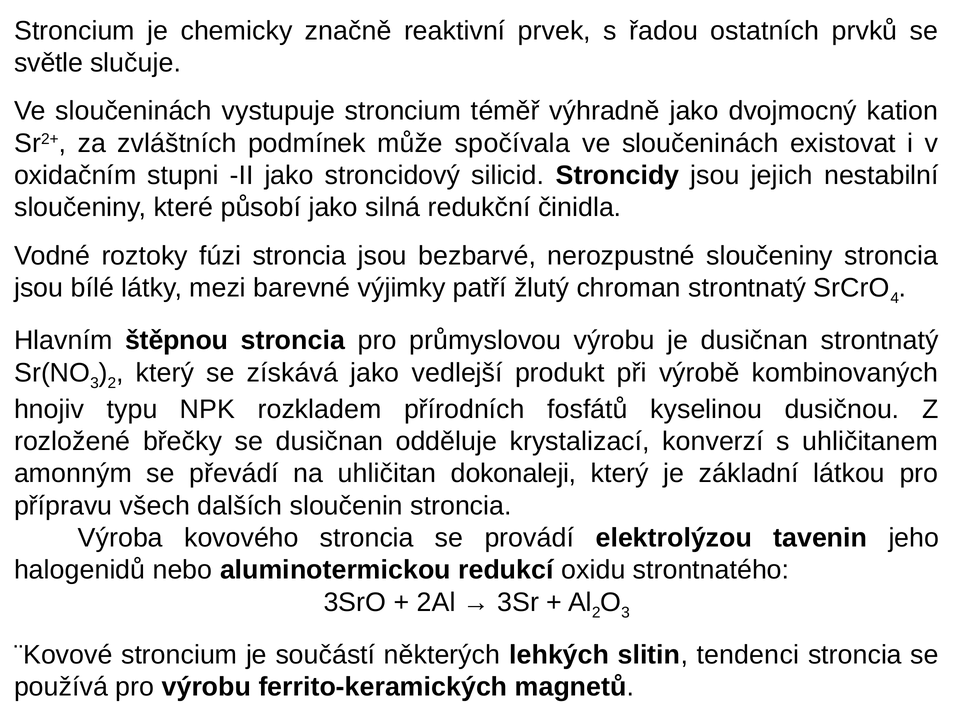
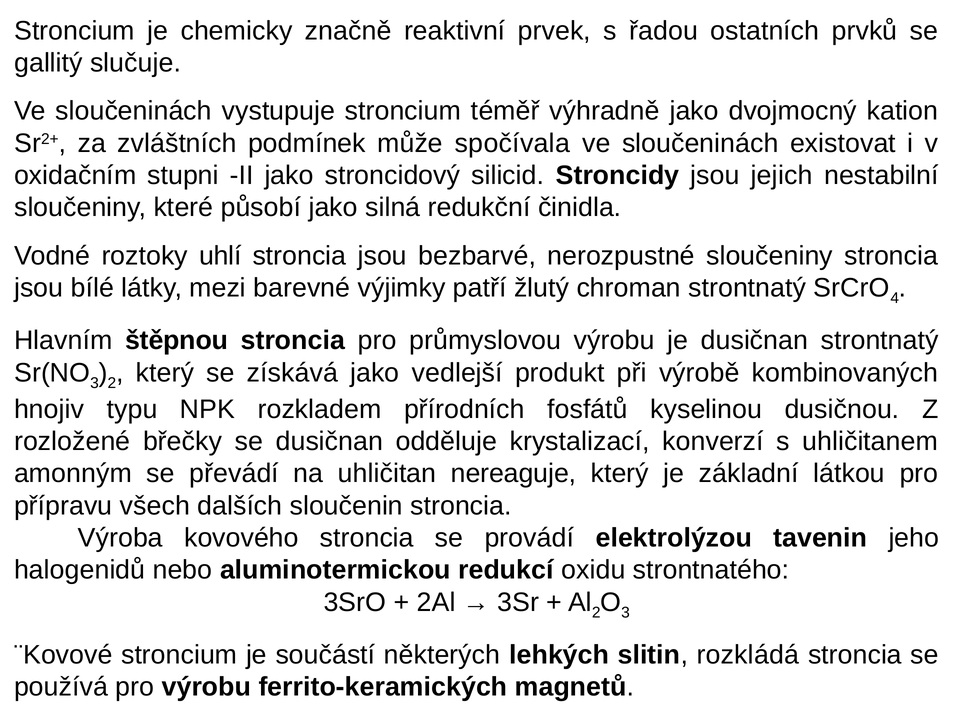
světle: světle -> gallitý
fúzi: fúzi -> uhlí
dokonaleji: dokonaleji -> nereaguje
tendenci: tendenci -> rozkládá
